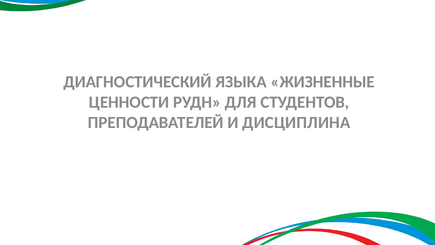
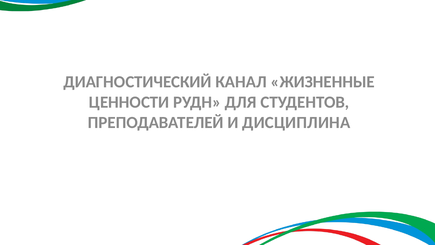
ЯЗЫКА: ЯЗЫКА -> КАНАЛ
